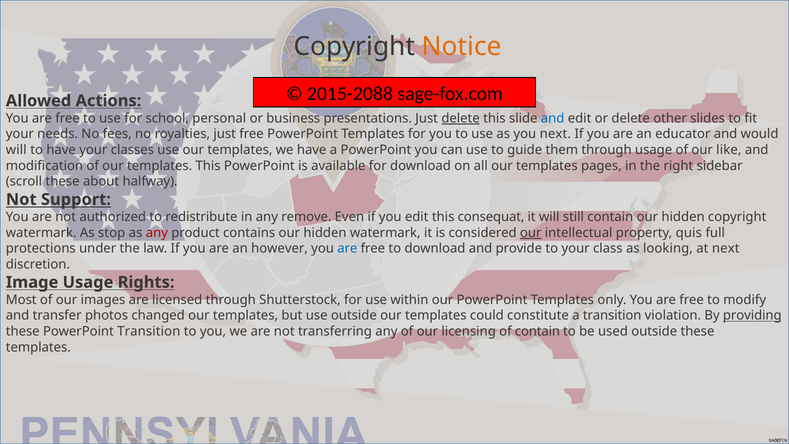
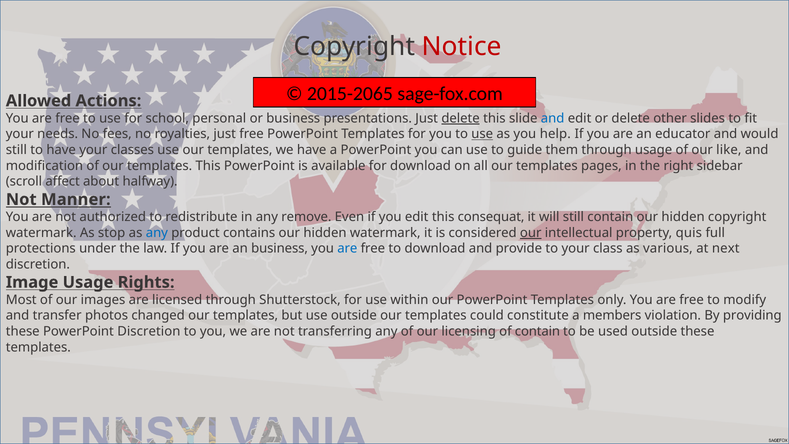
Notice colour: orange -> red
2015-2088: 2015-2088 -> 2015-2065
use at (482, 134) underline: none -> present
you next: next -> help
will at (16, 150): will -> still
scroll these: these -> affect
Support: Support -> Manner
any at (157, 233) colour: red -> blue
an however: however -> business
looking: looking -> various
a transition: transition -> members
providing underline: present -> none
PowerPoint Transition: Transition -> Discretion
